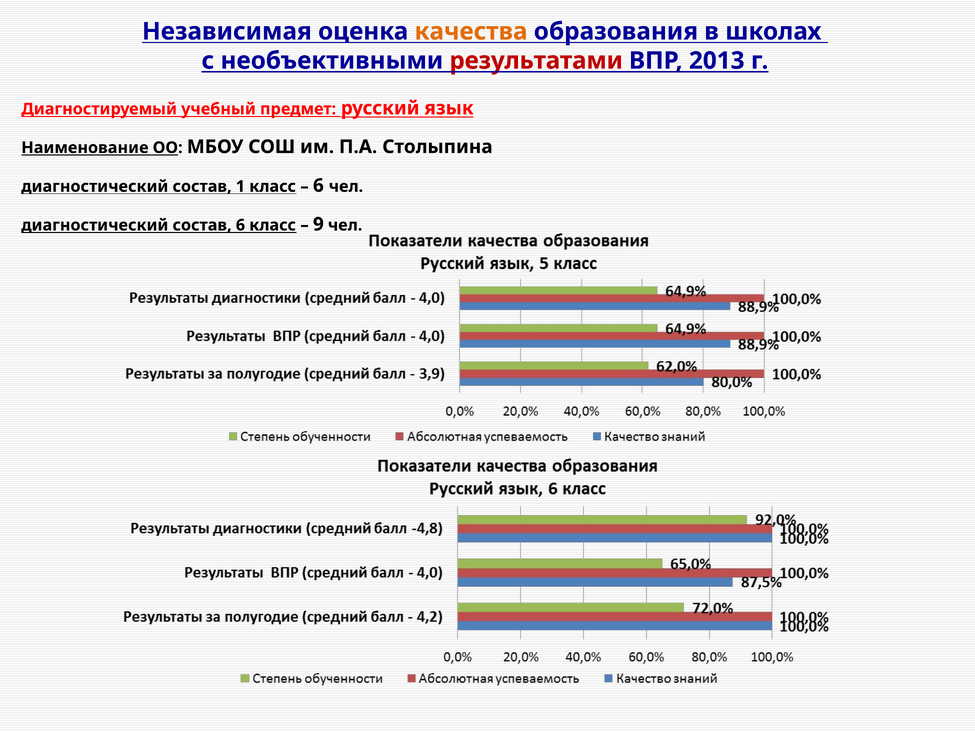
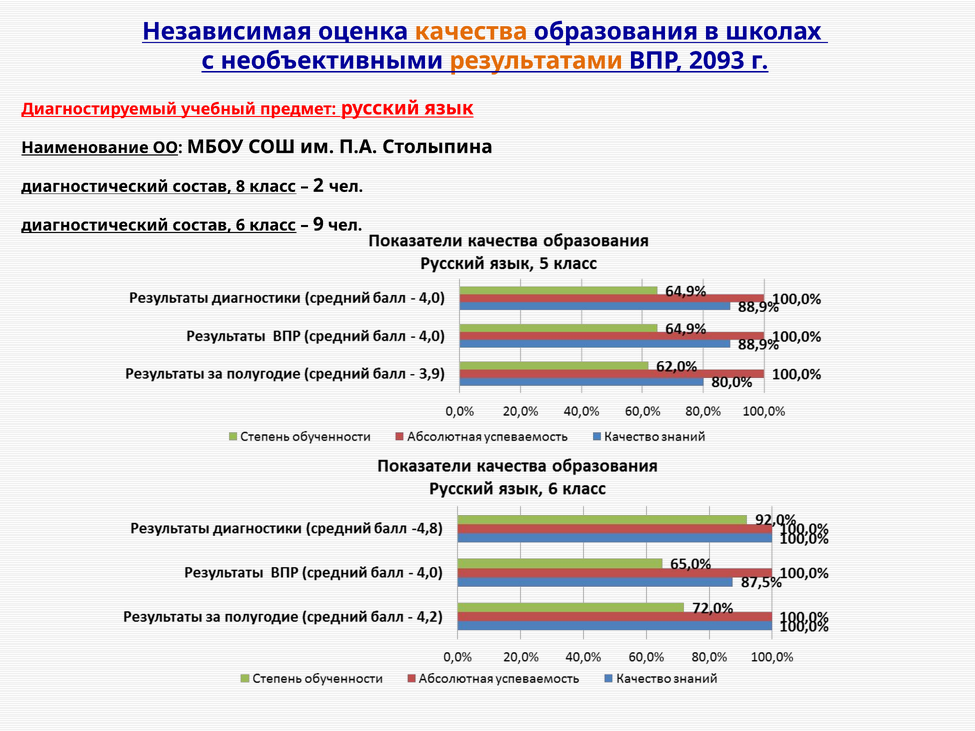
результатами colour: red -> orange
2013: 2013 -> 2093
1: 1 -> 8
6 at (318, 186): 6 -> 2
